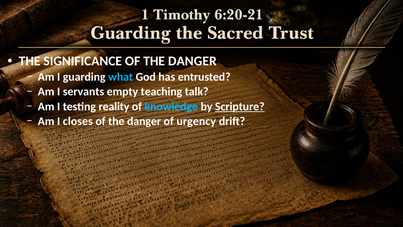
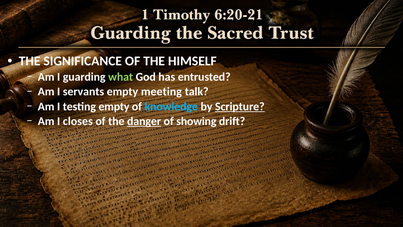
SIGNIFICANCE OF THE DANGER: DANGER -> HIMSELF
what colour: light blue -> light green
teaching: teaching -> meeting
testing reality: reality -> empty
danger at (144, 121) underline: none -> present
urgency: urgency -> showing
